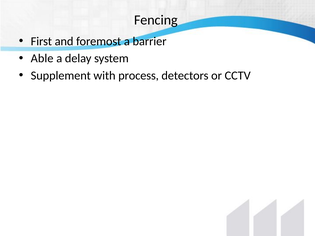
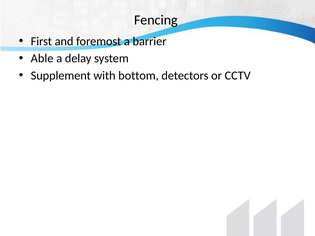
process: process -> bottom
